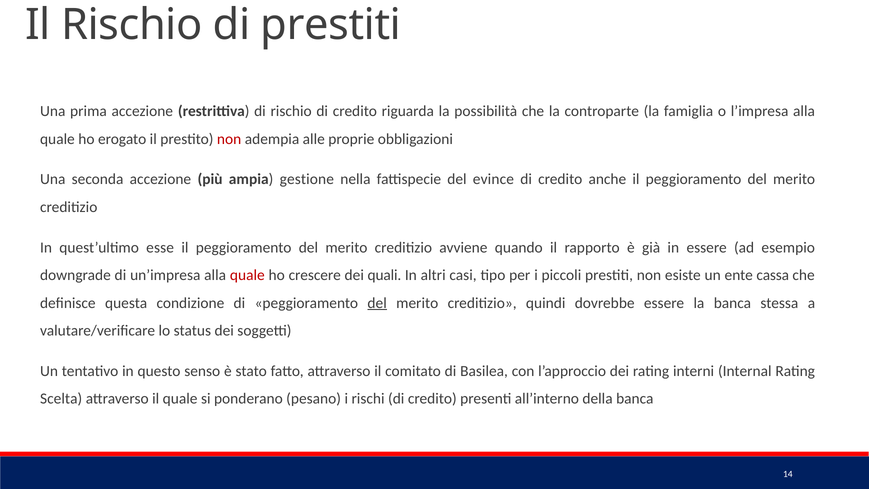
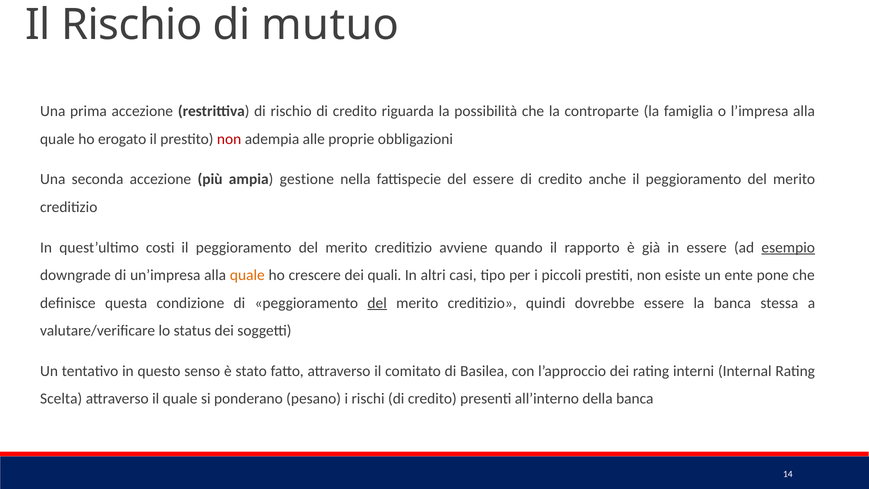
di prestiti: prestiti -> mutuo
del evince: evince -> essere
esse: esse -> costi
esempio underline: none -> present
quale at (247, 275) colour: red -> orange
cassa: cassa -> pone
